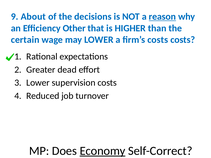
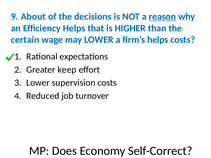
Efficiency Other: Other -> Helps
firm’s costs: costs -> helps
dead: dead -> keep
Economy underline: present -> none
